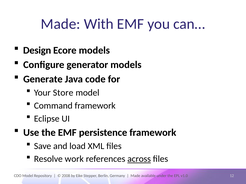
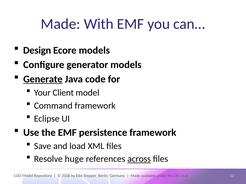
Generate underline: none -> present
Store: Store -> Client
work: work -> huge
